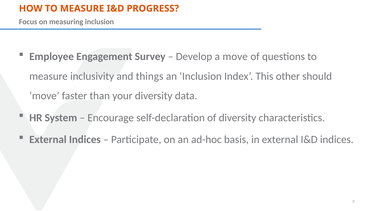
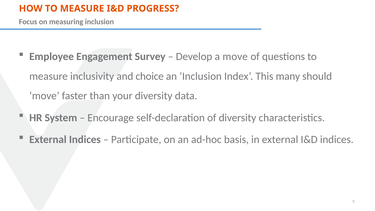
things: things -> choice
other: other -> many
